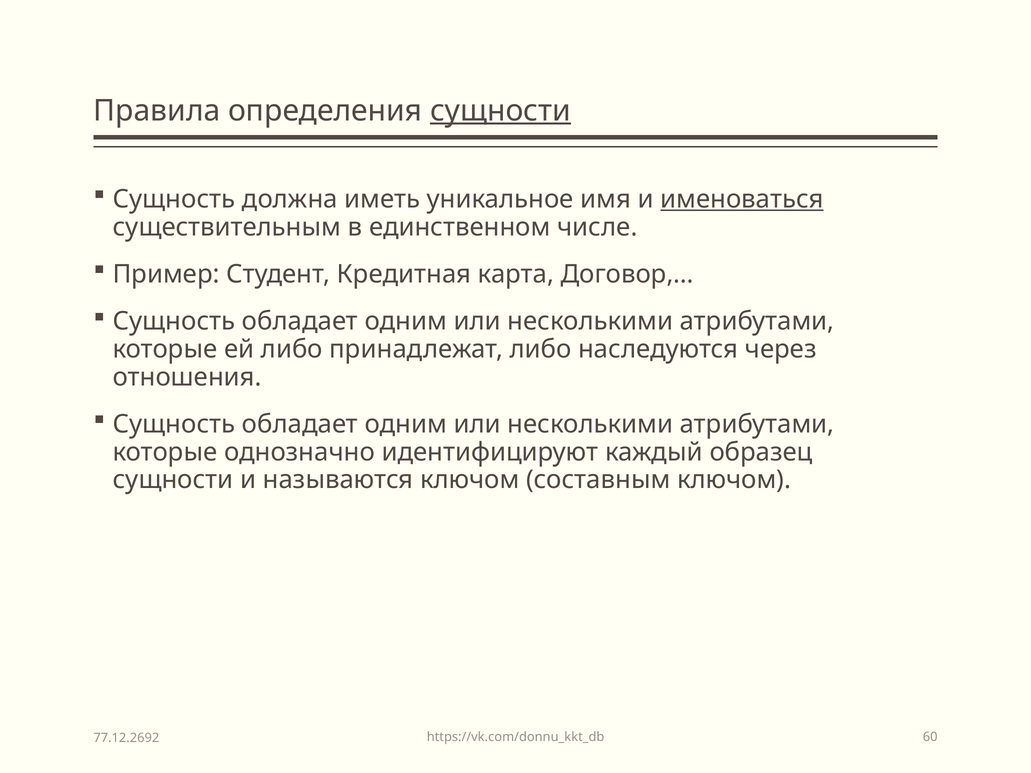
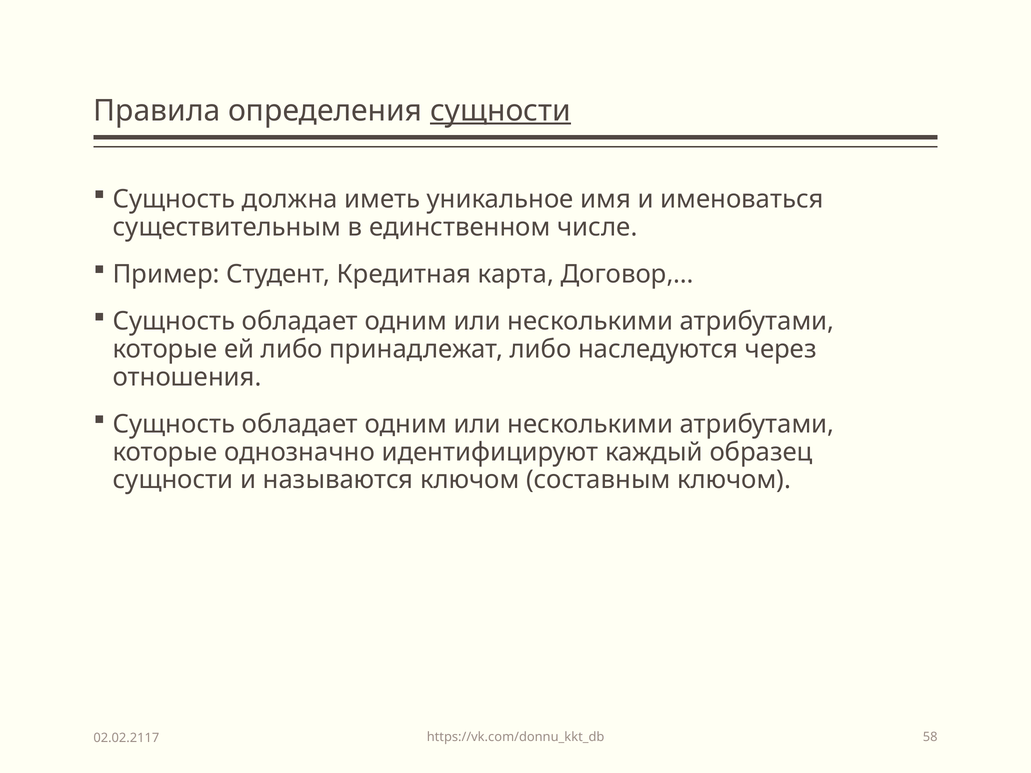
именоваться underline: present -> none
60: 60 -> 58
77.12.2692: 77.12.2692 -> 02.02.2117
